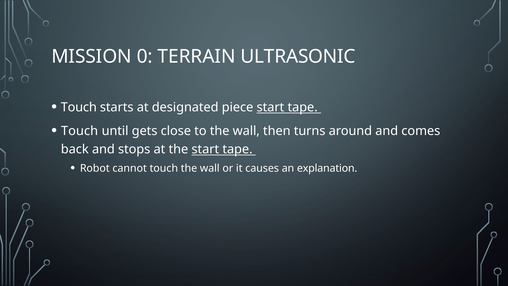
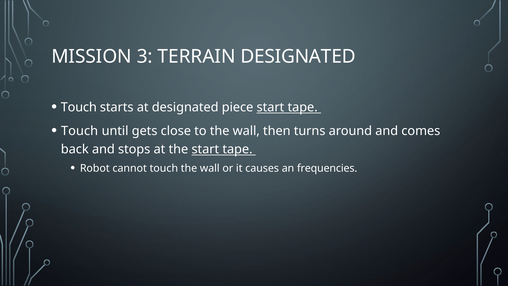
0: 0 -> 3
TERRAIN ULTRASONIC: ULTRASONIC -> DESIGNATED
explanation: explanation -> frequencies
